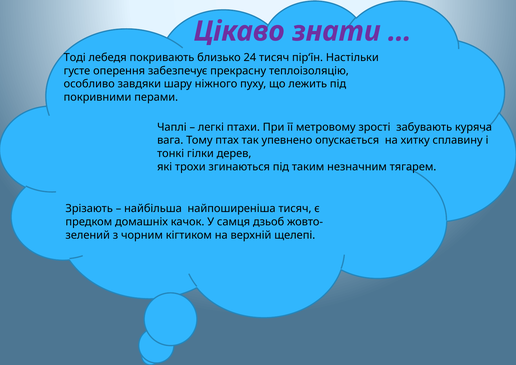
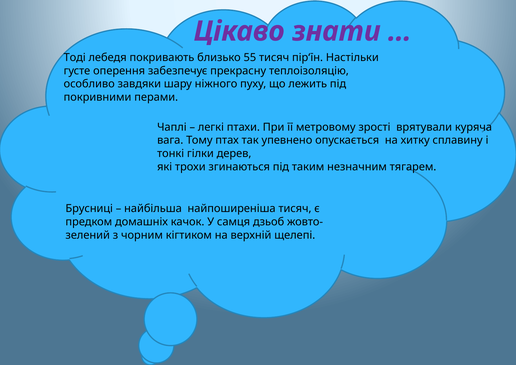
24: 24 -> 55
забувають: забувають -> врятували
Зрізають: Зрізають -> Брусниці
